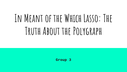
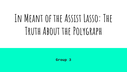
Which: Which -> Assist
